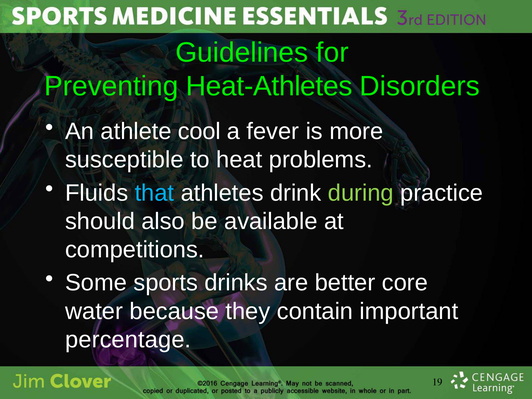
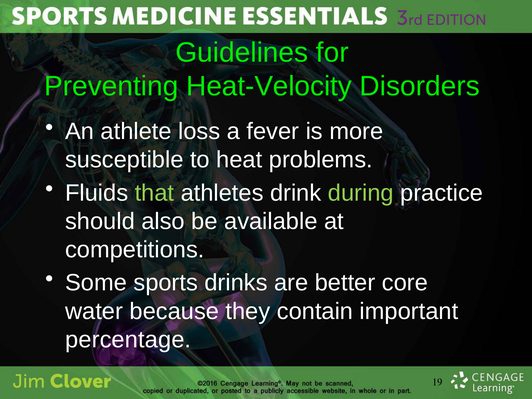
Heat-Athletes: Heat-Athletes -> Heat-Velocity
cool: cool -> loss
that colour: light blue -> light green
